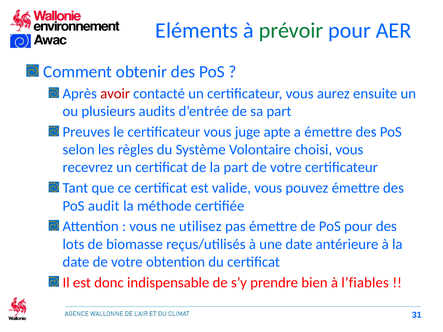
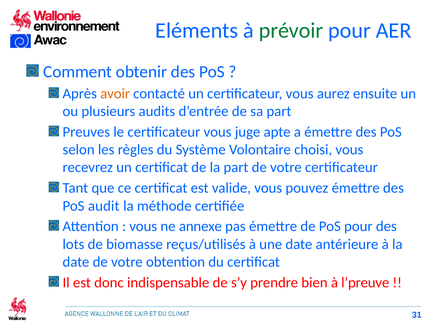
avoir colour: red -> orange
utilisez: utilisez -> annexe
l’fiables: l’fiables -> l’preuve
